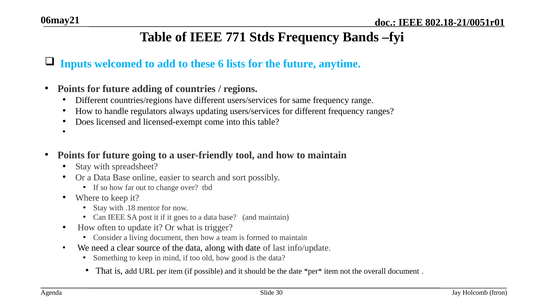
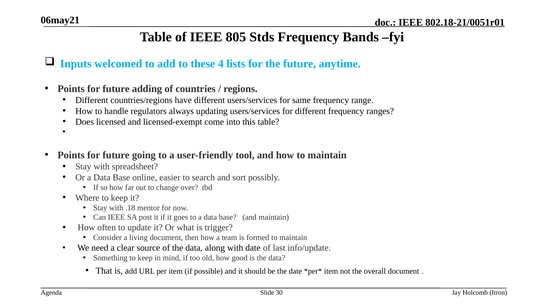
771: 771 -> 805
6: 6 -> 4
